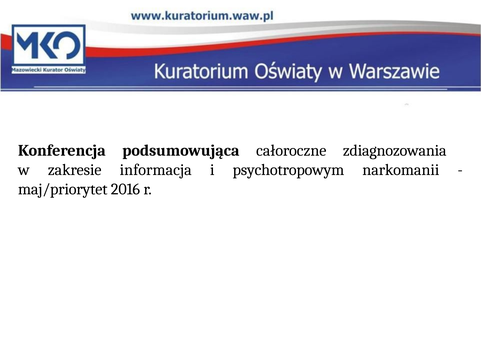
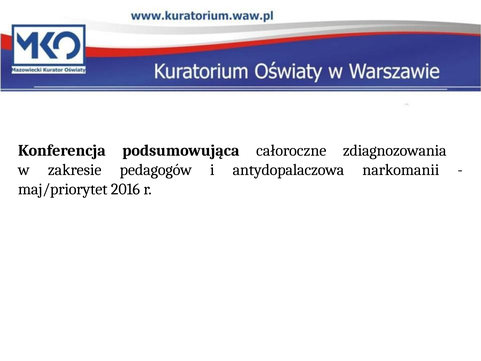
informacja: informacja -> pedagogów
psychotropowym: psychotropowym -> antydopalaczowa
